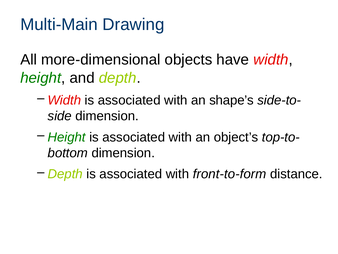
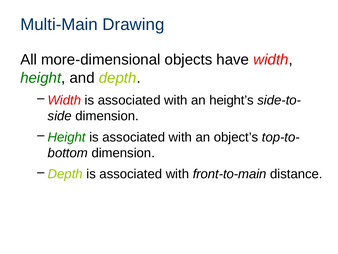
shape’s: shape’s -> height’s
front-to-form: front-to-form -> front-to-main
